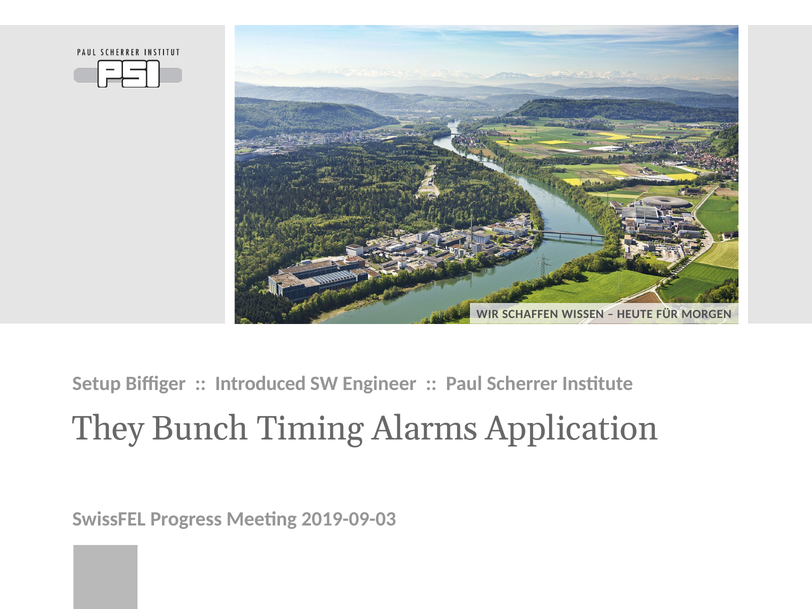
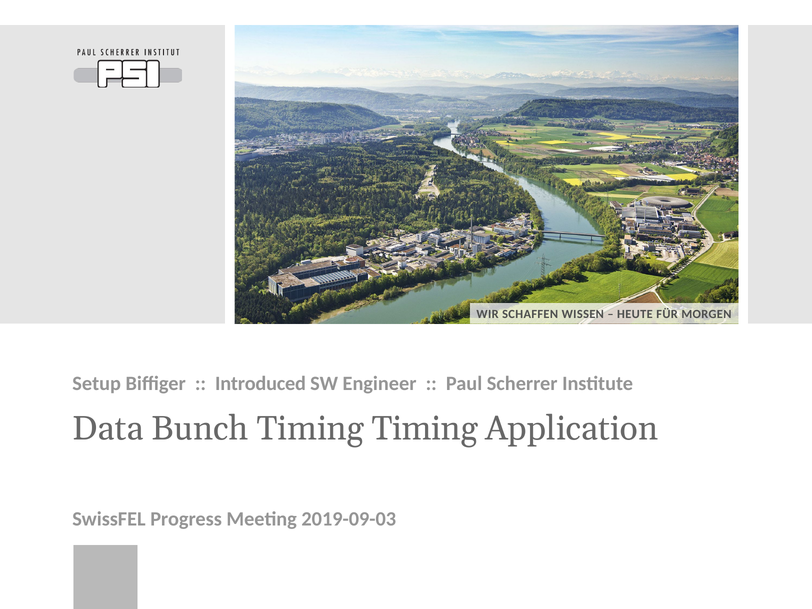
They: They -> Data
Timing Alarms: Alarms -> Timing
